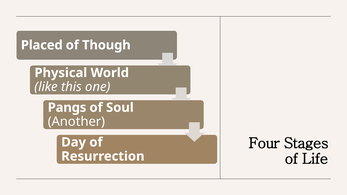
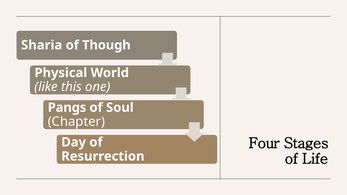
Placed: Placed -> Sharia
Another: Another -> Chapter
